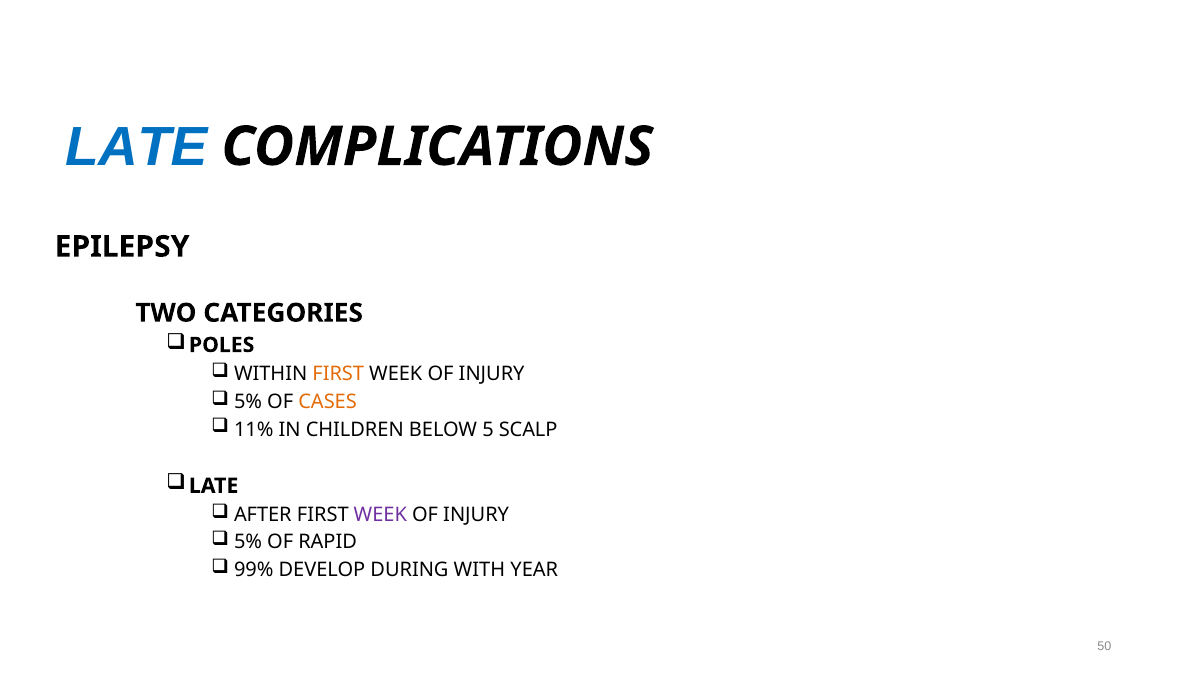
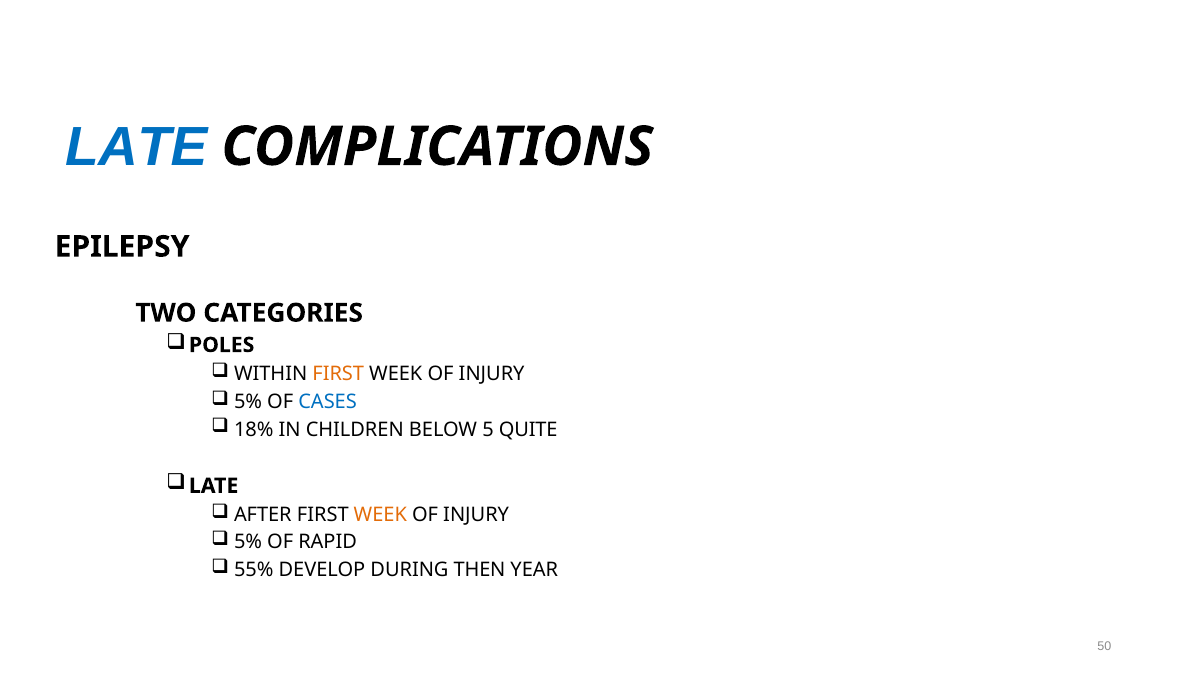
CASES colour: orange -> blue
11%: 11% -> 18%
SCALP: SCALP -> QUITE
WEEK at (380, 514) colour: purple -> orange
99%: 99% -> 55%
WITH: WITH -> THEN
